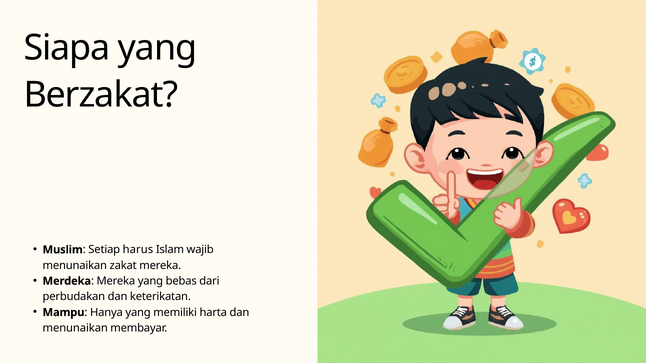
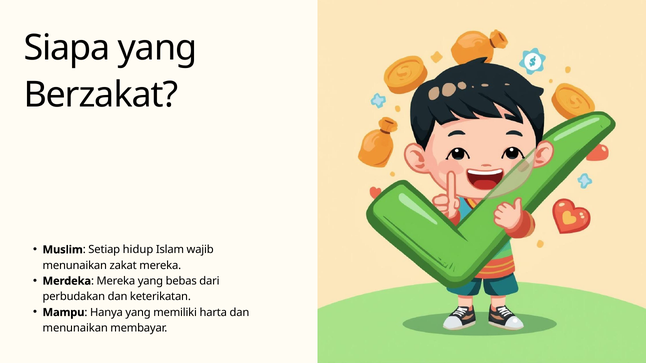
harus: harus -> hidup
